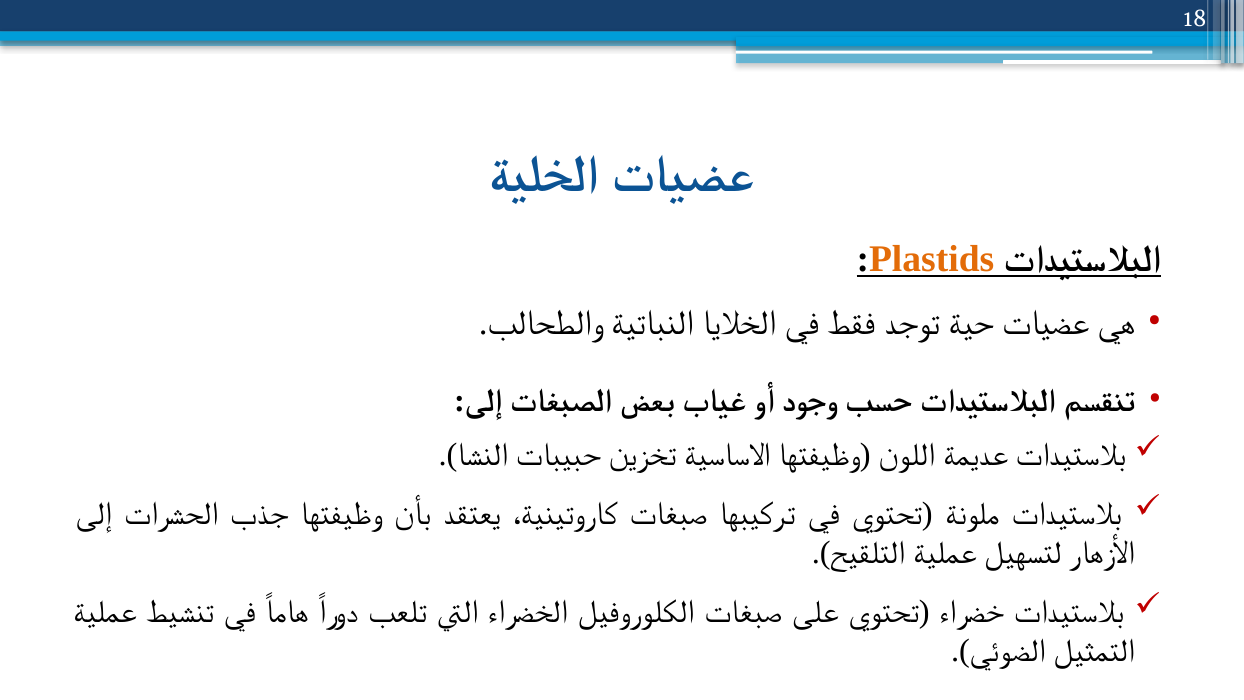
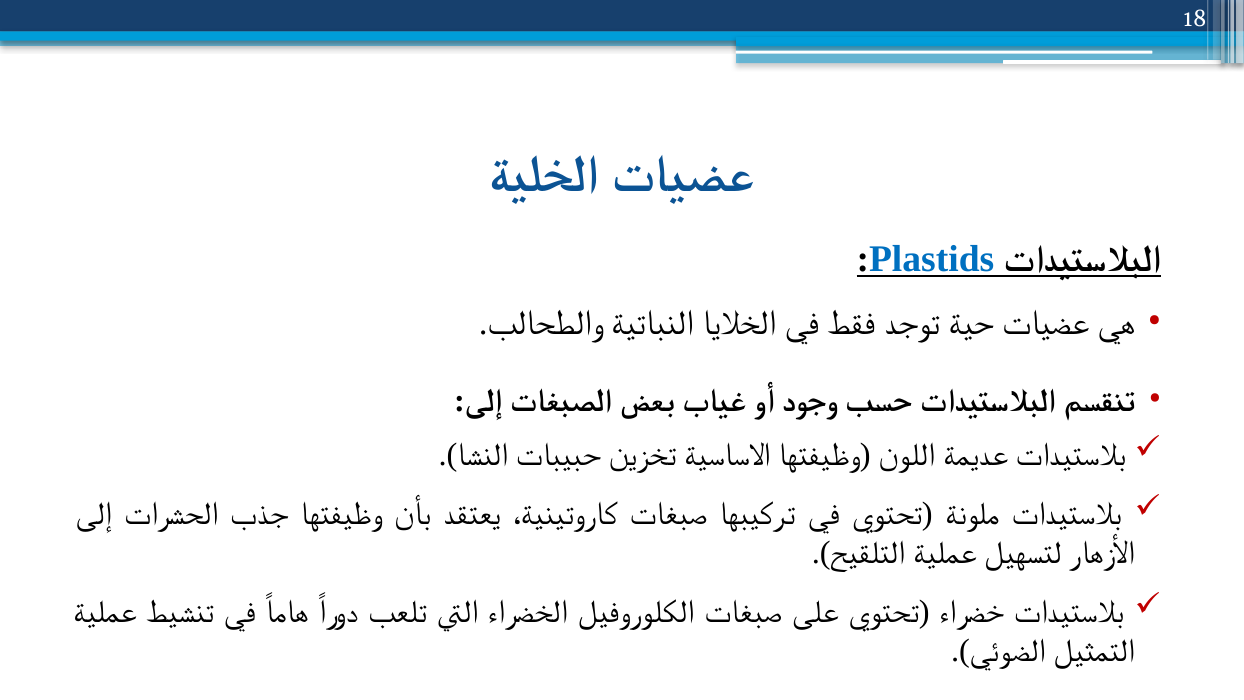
Plastids colour: orange -> blue
